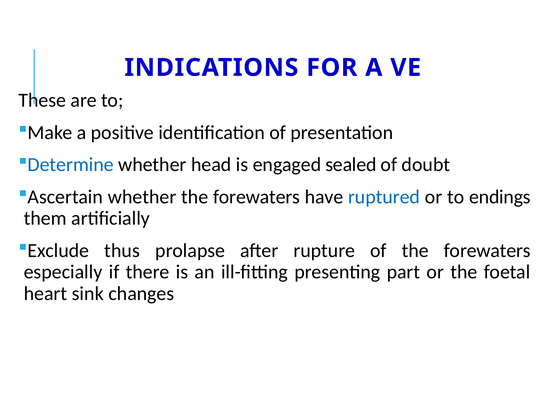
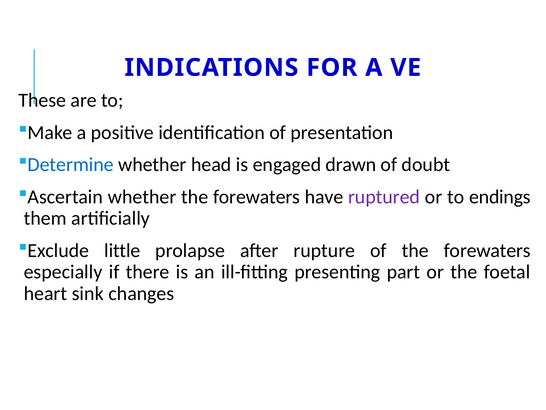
sealed: sealed -> drawn
ruptured colour: blue -> purple
thus: thus -> little
